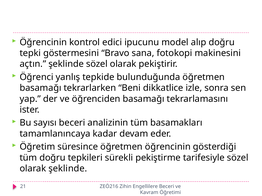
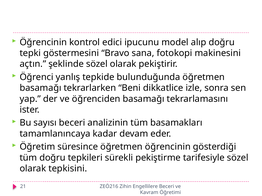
olarak şeklinde: şeklinde -> tepkisini
